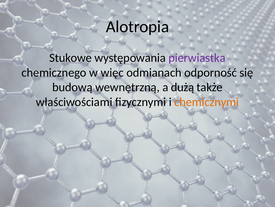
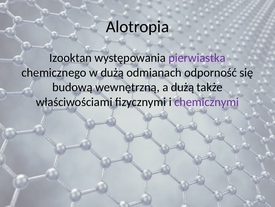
Stukowe: Stukowe -> Izooktan
w więc: więc -> dużą
chemicznymi colour: orange -> purple
